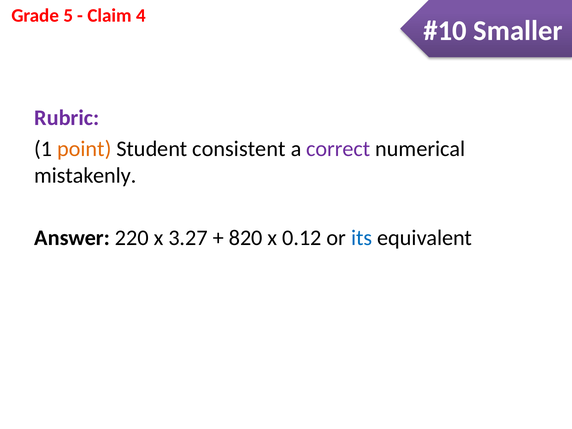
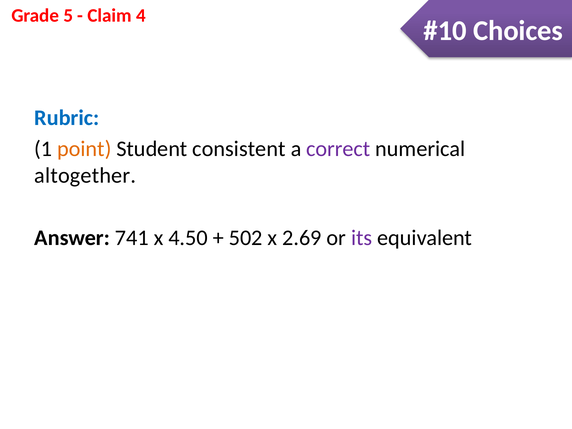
Smaller: Smaller -> Choices
Rubric colour: purple -> blue
mistakenly: mistakenly -> altogether
220: 220 -> 741
3.27: 3.27 -> 4.50
820: 820 -> 502
0.12: 0.12 -> 2.69
its colour: blue -> purple
